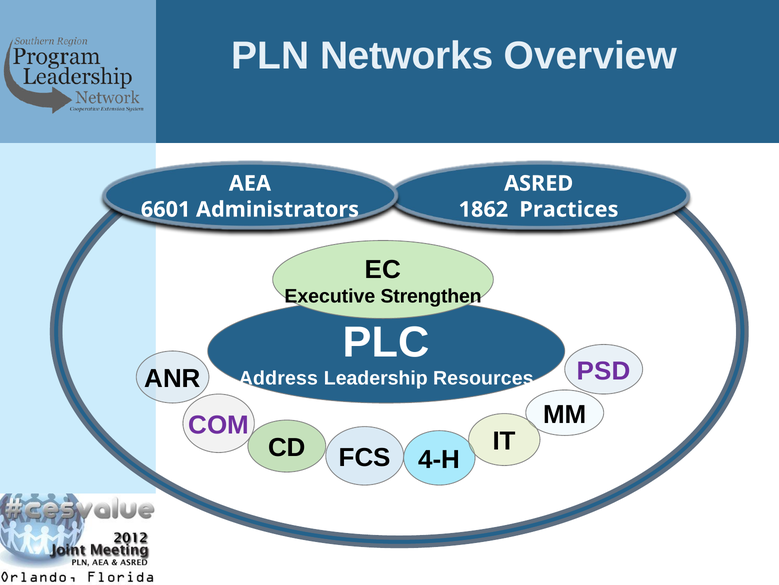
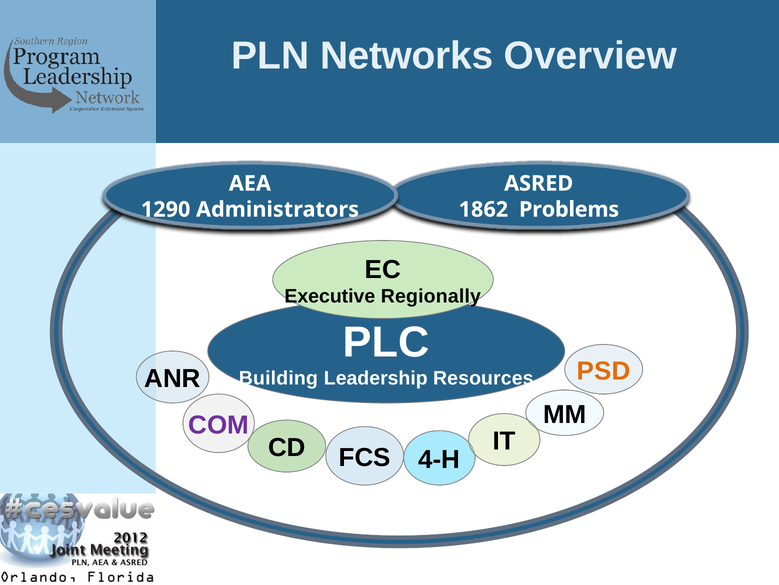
6601: 6601 -> 1290
Practices: Practices -> Problems
Strengthen: Strengthen -> Regionally
PSD colour: purple -> orange
Address: Address -> Building
